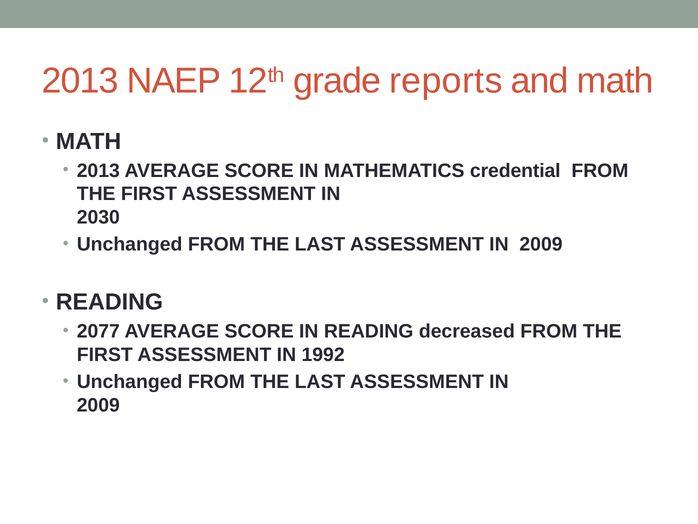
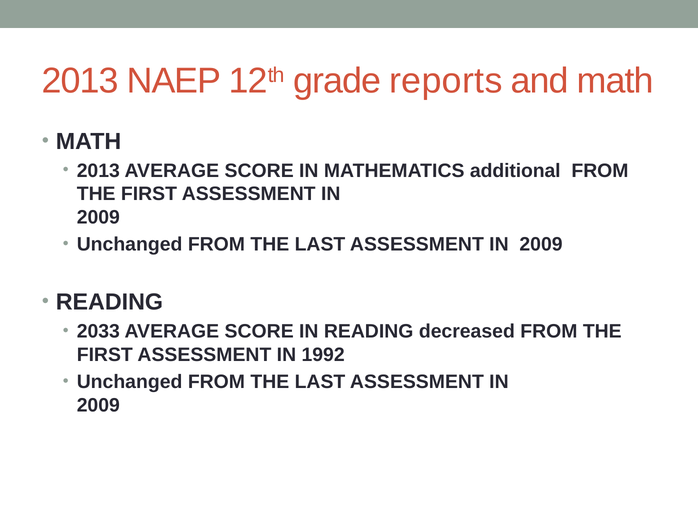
credential: credential -> additional
2030 at (98, 217): 2030 -> 2009
2077: 2077 -> 2033
